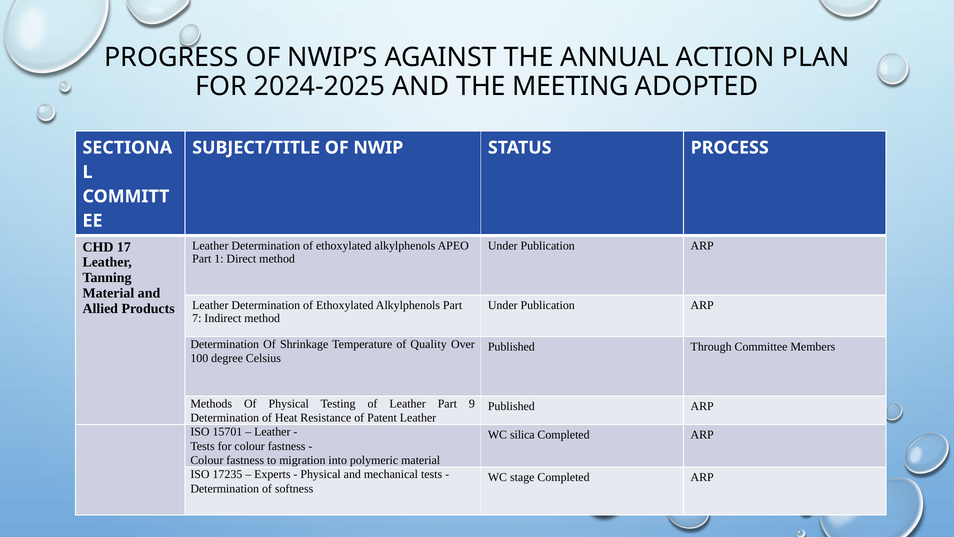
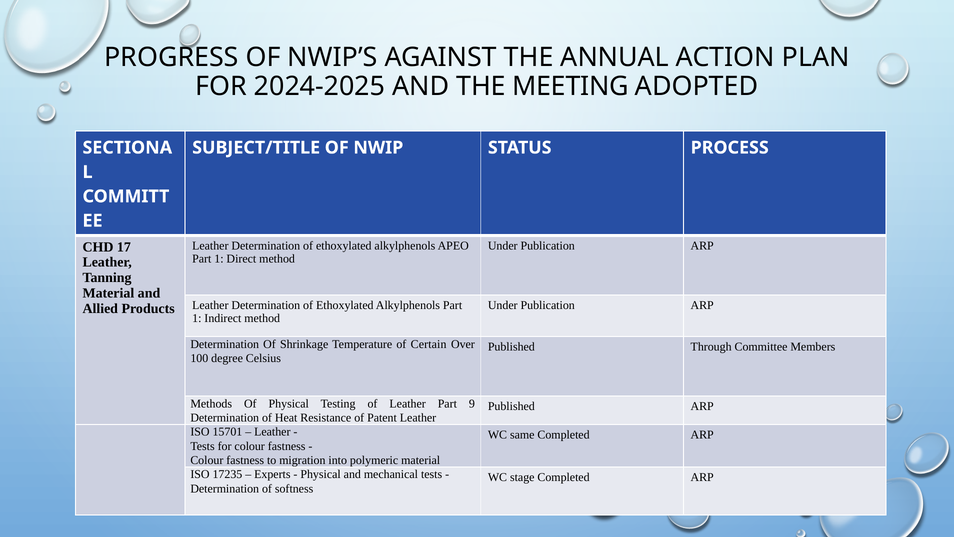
7 at (197, 318): 7 -> 1
Quality: Quality -> Certain
silica: silica -> same
